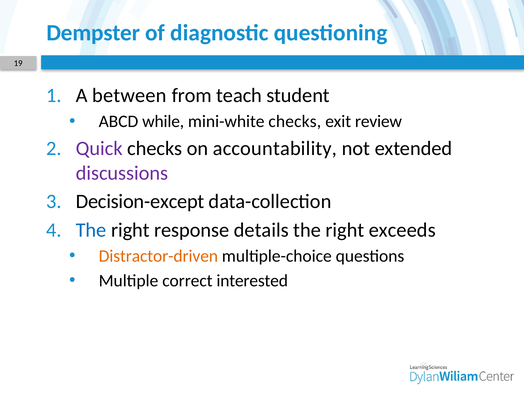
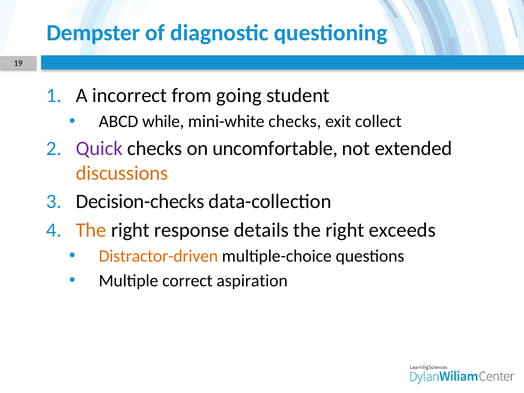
between: between -> incorrect
teach: teach -> going
review: review -> collect
accountability: accountability -> uncomfortable
discussions colour: purple -> orange
Decision-except: Decision-except -> Decision-checks
The at (91, 230) colour: blue -> orange
interested: interested -> aspiration
